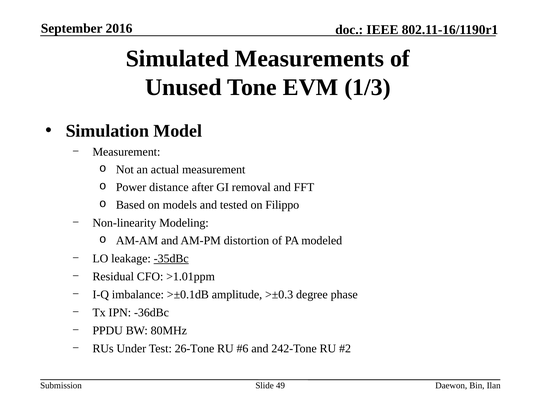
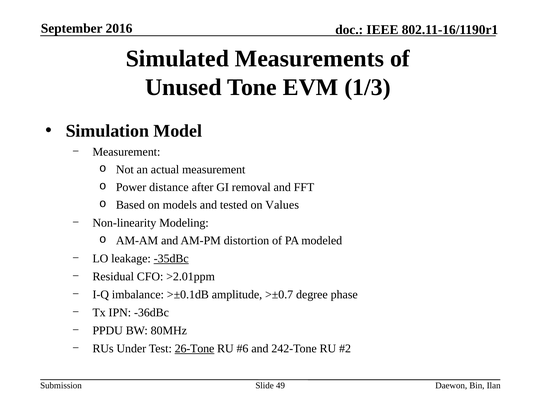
Filippo: Filippo -> Values
>1.01ppm: >1.01ppm -> >2.01ppm
>±0.3: >±0.3 -> >±0.7
26-Tone underline: none -> present
